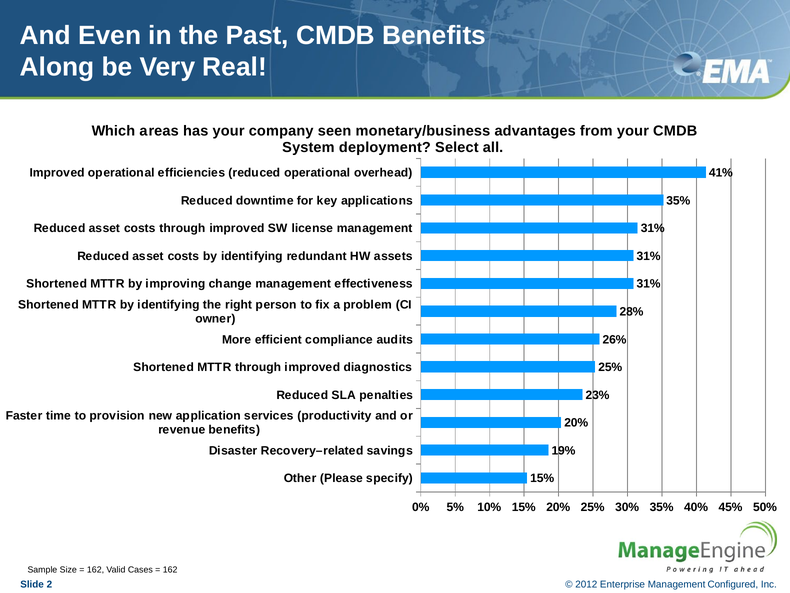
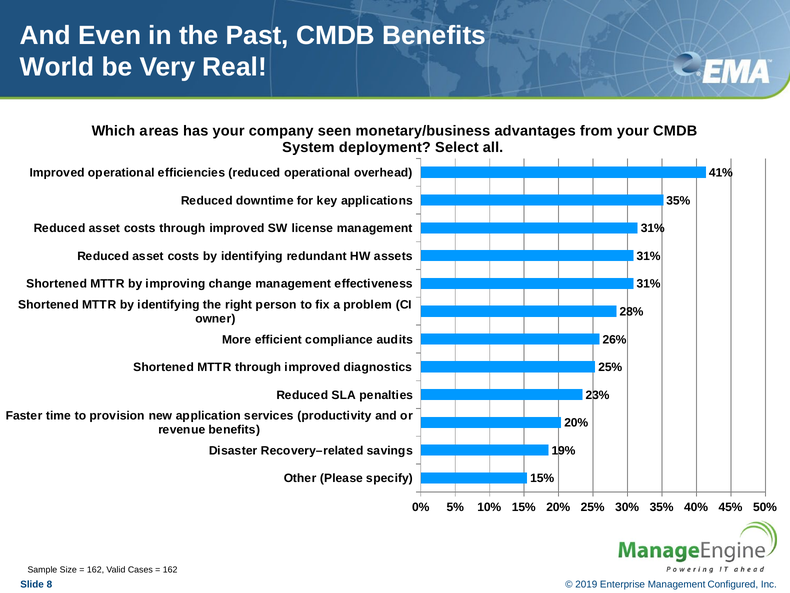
Along: Along -> World
2: 2 -> 8
2012: 2012 -> 2019
